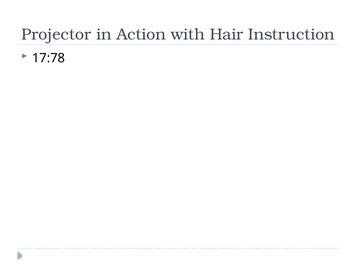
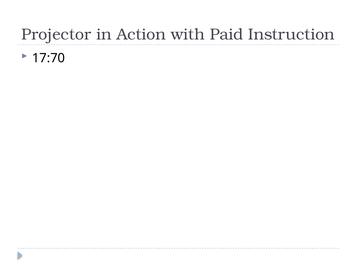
Hair: Hair -> Paid
17:78: 17:78 -> 17:70
